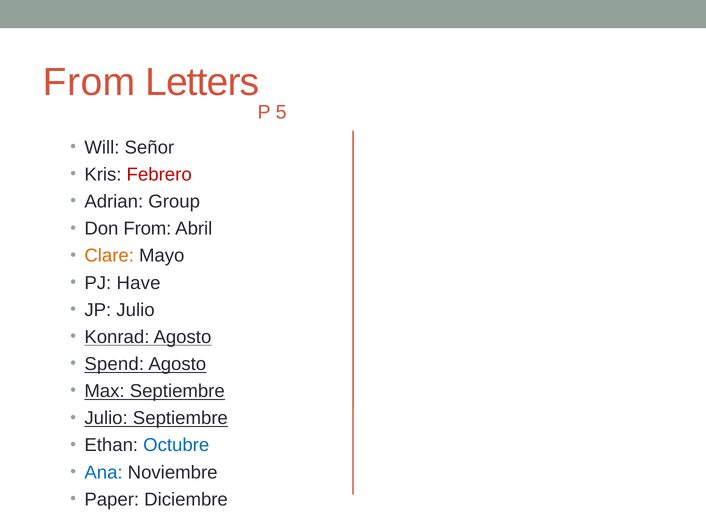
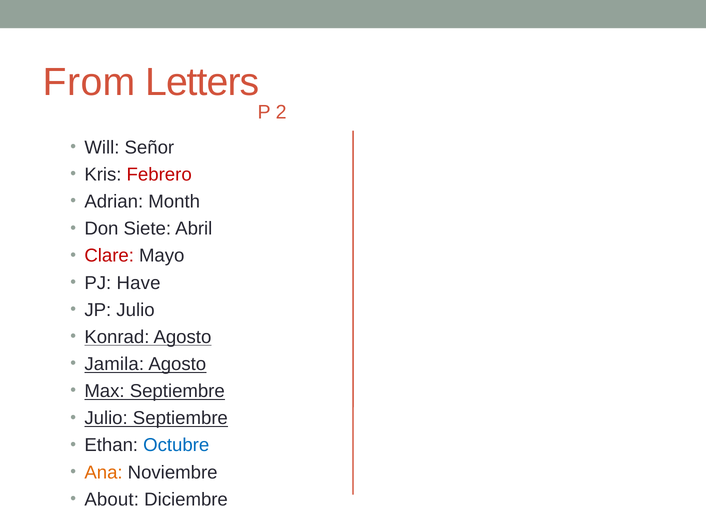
5: 5 -> 2
Group: Group -> Month
Don From: From -> Siete
Clare colour: orange -> red
Spend: Spend -> Jamila
Ana colour: blue -> orange
Paper: Paper -> About
